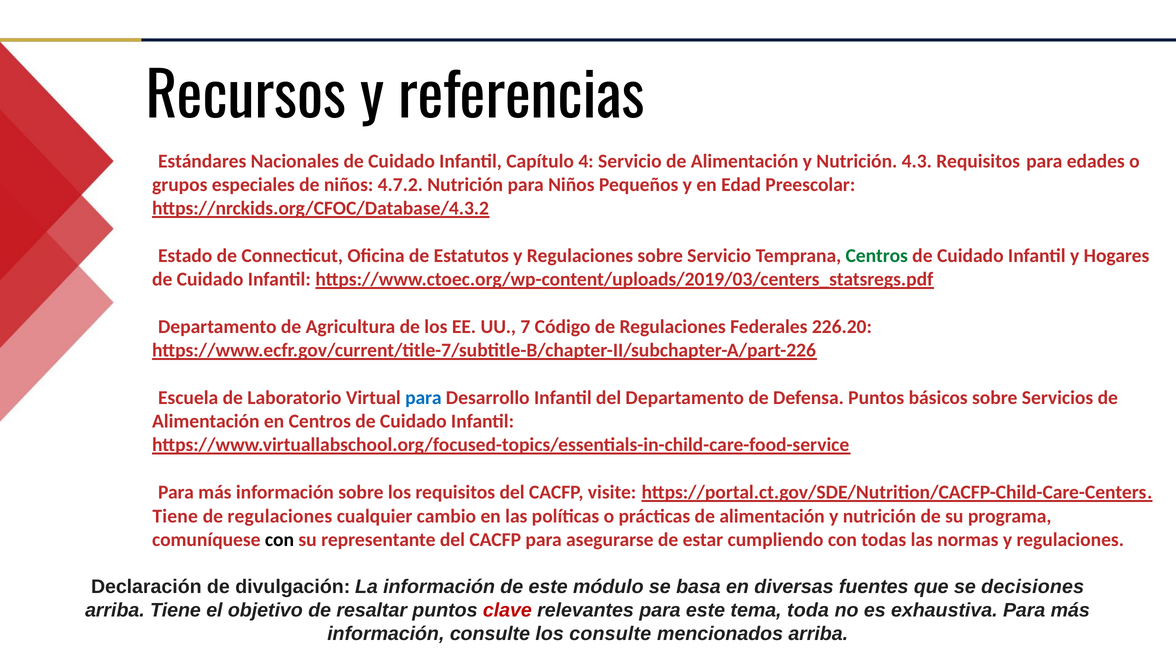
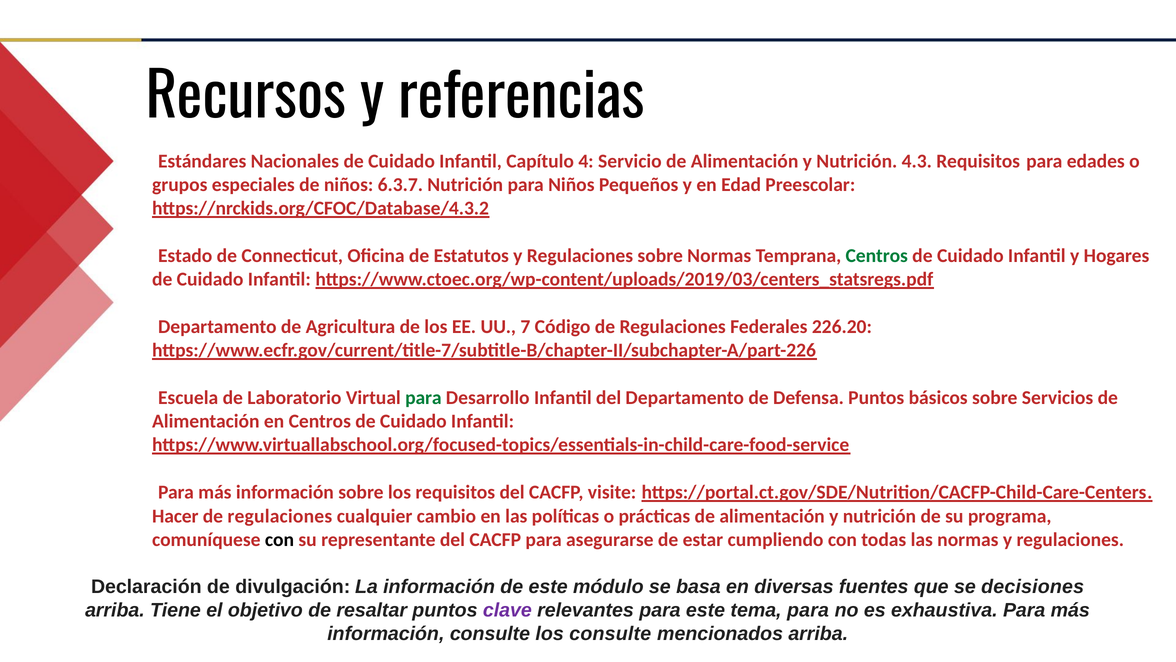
4.7.2: 4.7.2 -> 6.3.7
sobre Servicio: Servicio -> Normas
para at (423, 398) colour: blue -> green
Tiene at (175, 516): Tiene -> Hacer
clave colour: red -> purple
tema toda: toda -> para
